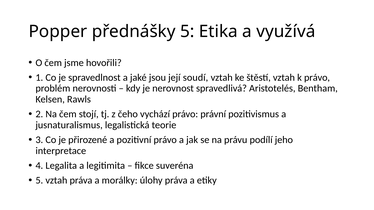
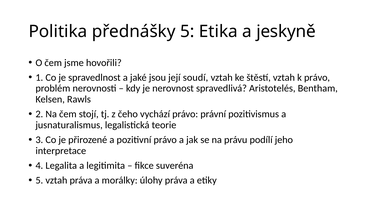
Popper: Popper -> Politika
využívá: využívá -> jeskyně
